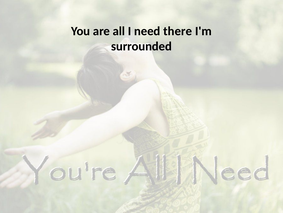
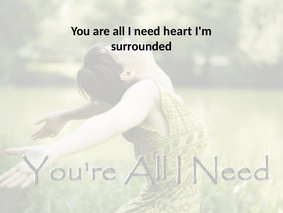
there: there -> heart
